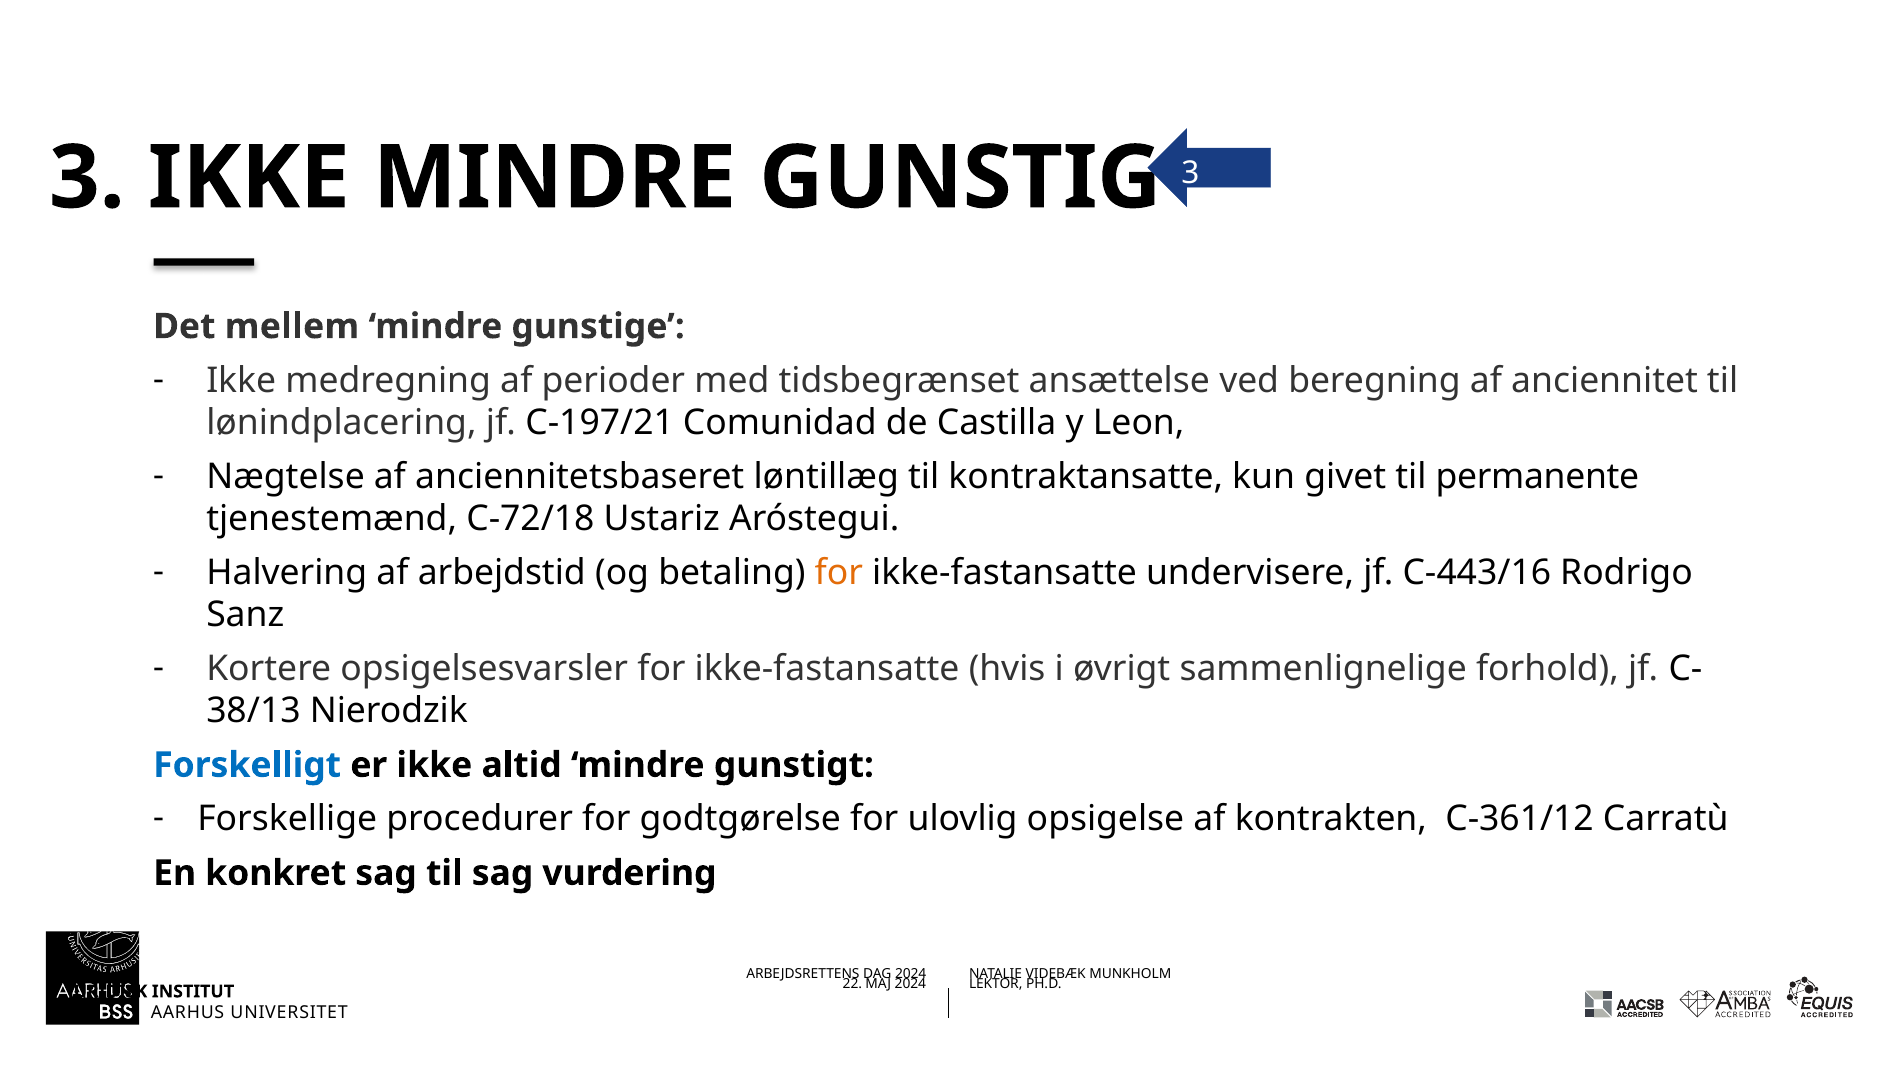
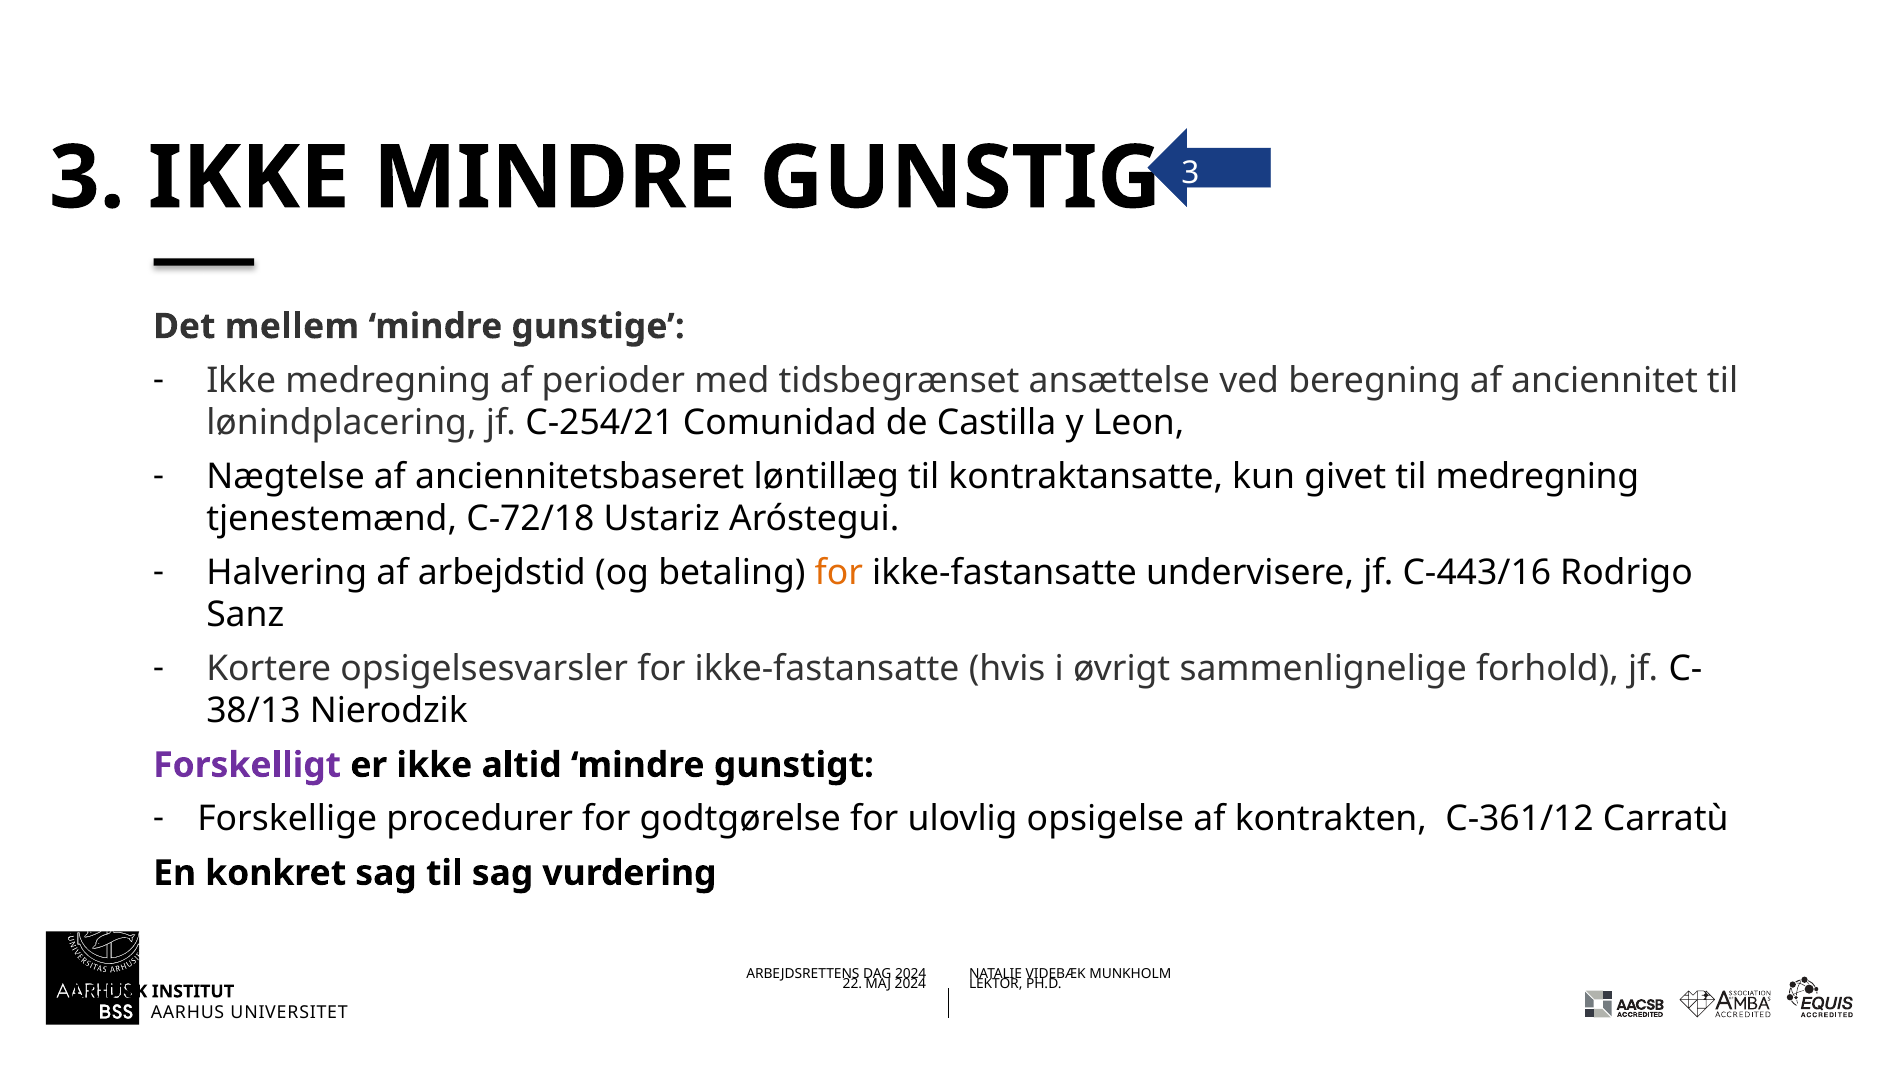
C-197/21: C-197/21 -> C-254/21
til permanente: permanente -> medregning
Forskelligt colour: blue -> purple
